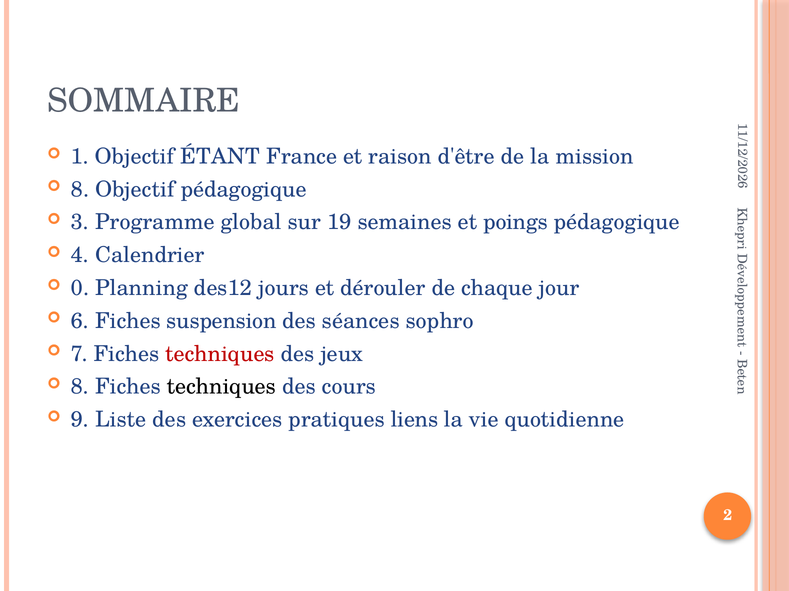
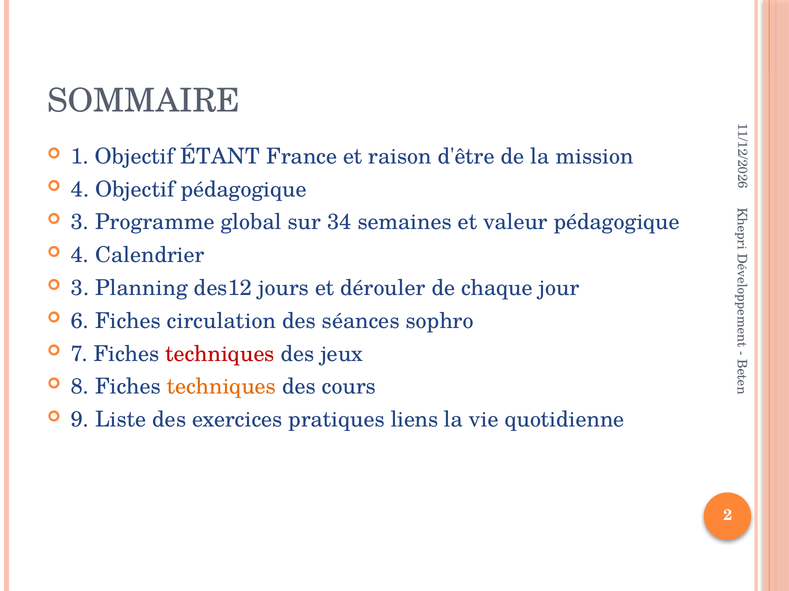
8 at (80, 190): 8 -> 4
19: 19 -> 34
poings: poings -> valeur
0 at (80, 288): 0 -> 3
suspension: suspension -> circulation
techniques at (221, 387) colour: black -> orange
